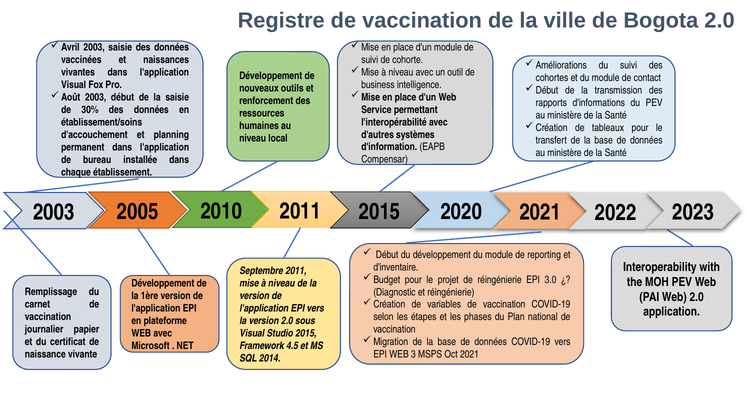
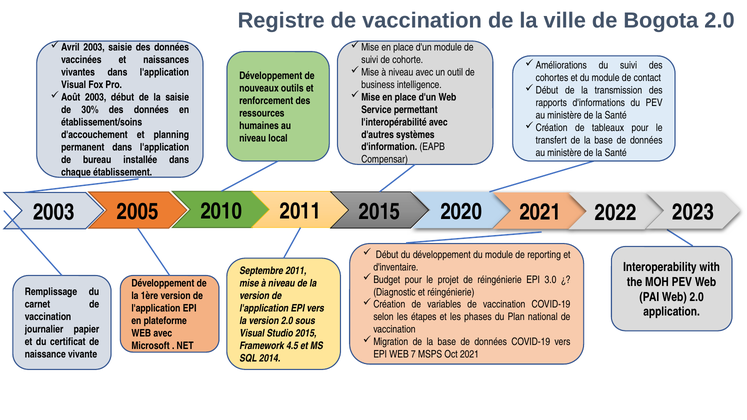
3: 3 -> 7
